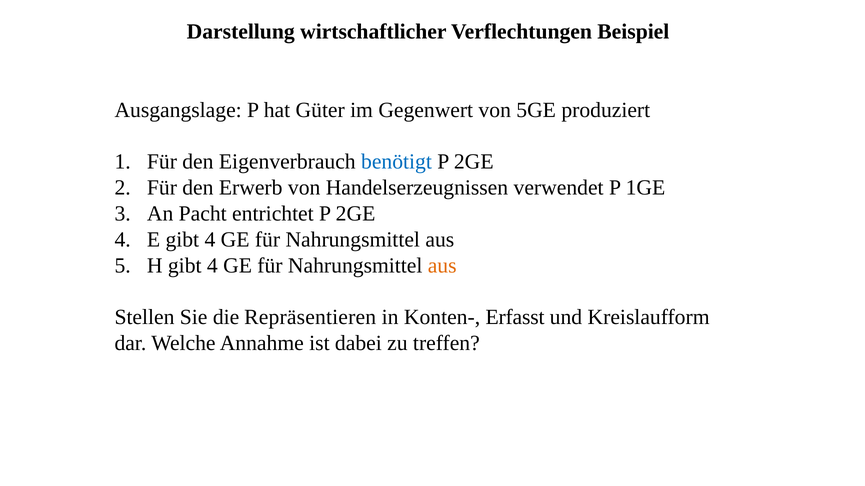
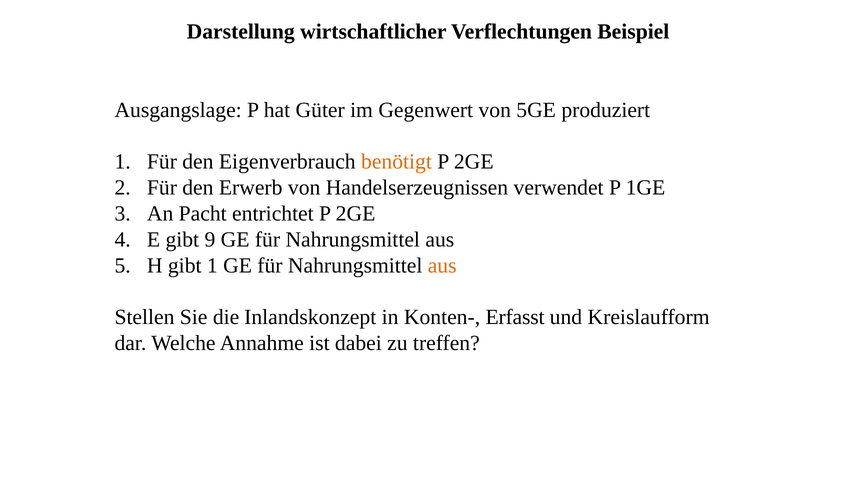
benötigt colour: blue -> orange
E gibt 4: 4 -> 9
H gibt 4: 4 -> 1
Repräsentieren: Repräsentieren -> Inlandskonzept
